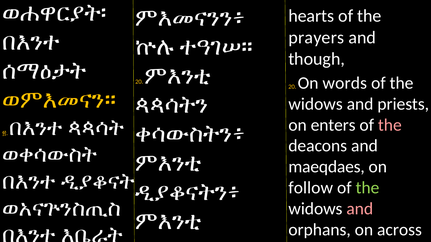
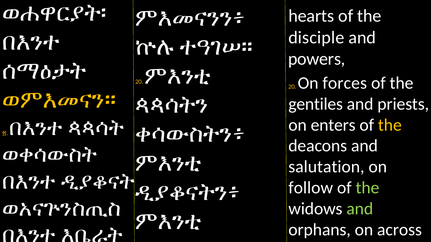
prayers: prayers -> disciple
though: though -> powers
words: words -> forces
widows at (316, 104): widows -> gentiles
the at (390, 125) colour: pink -> yellow
maeqdaes: maeqdaes -> salutation
and at (360, 209) colour: pink -> light green
